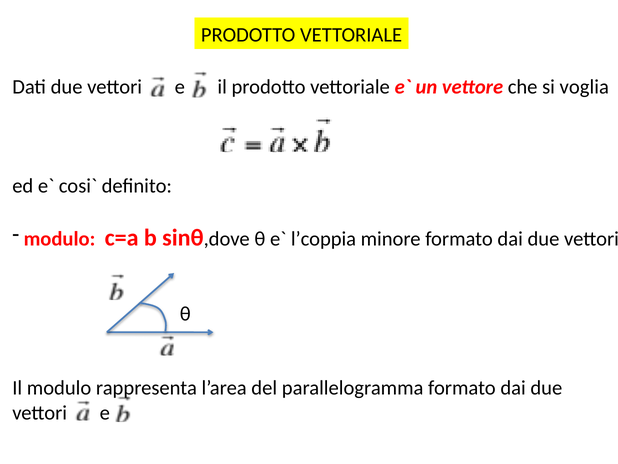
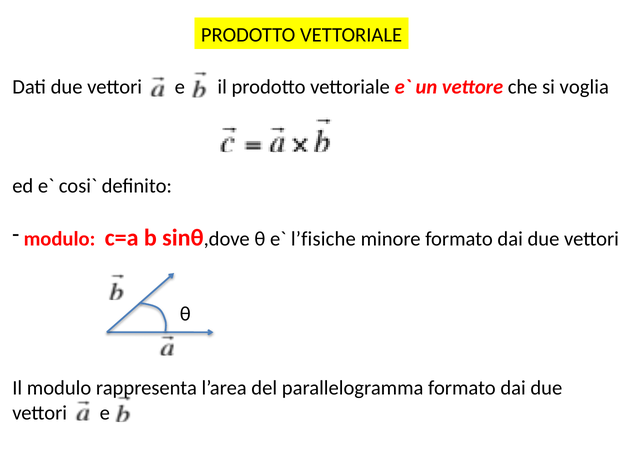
l’coppia: l’coppia -> l’fisiche
